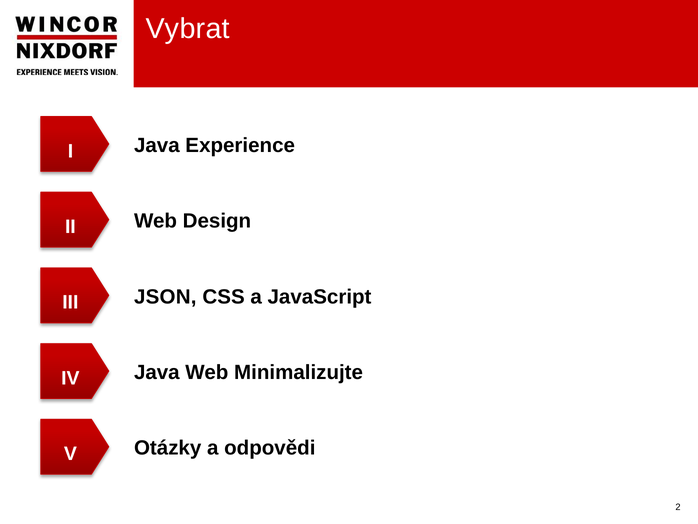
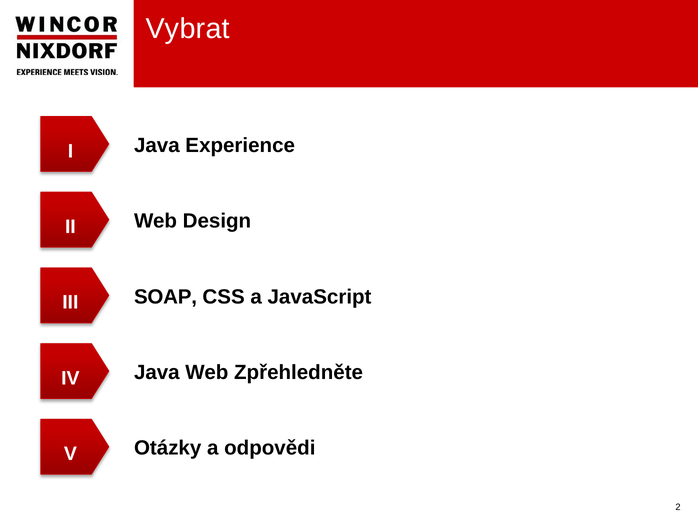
JSON: JSON -> SOAP
Minimalizujte: Minimalizujte -> Zpřehledněte
